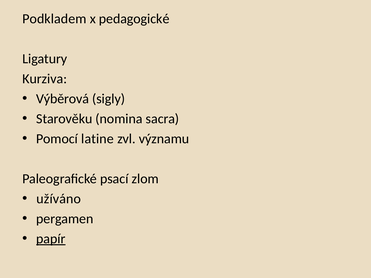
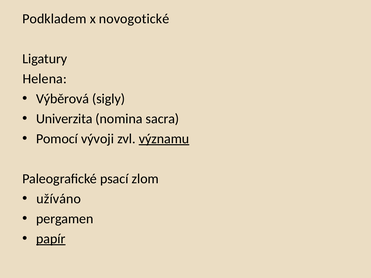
pedagogické: pedagogické -> novogotické
Kurziva: Kurziva -> Helena
Starověku: Starověku -> Univerzita
latine: latine -> vývoji
významu underline: none -> present
